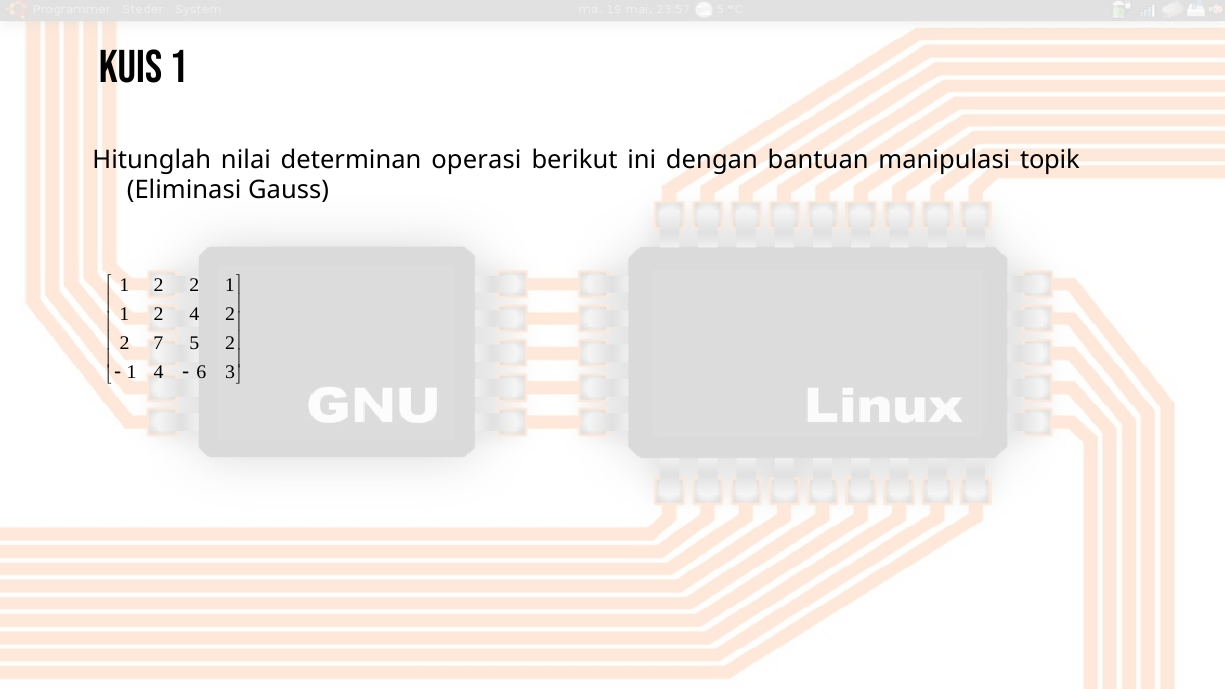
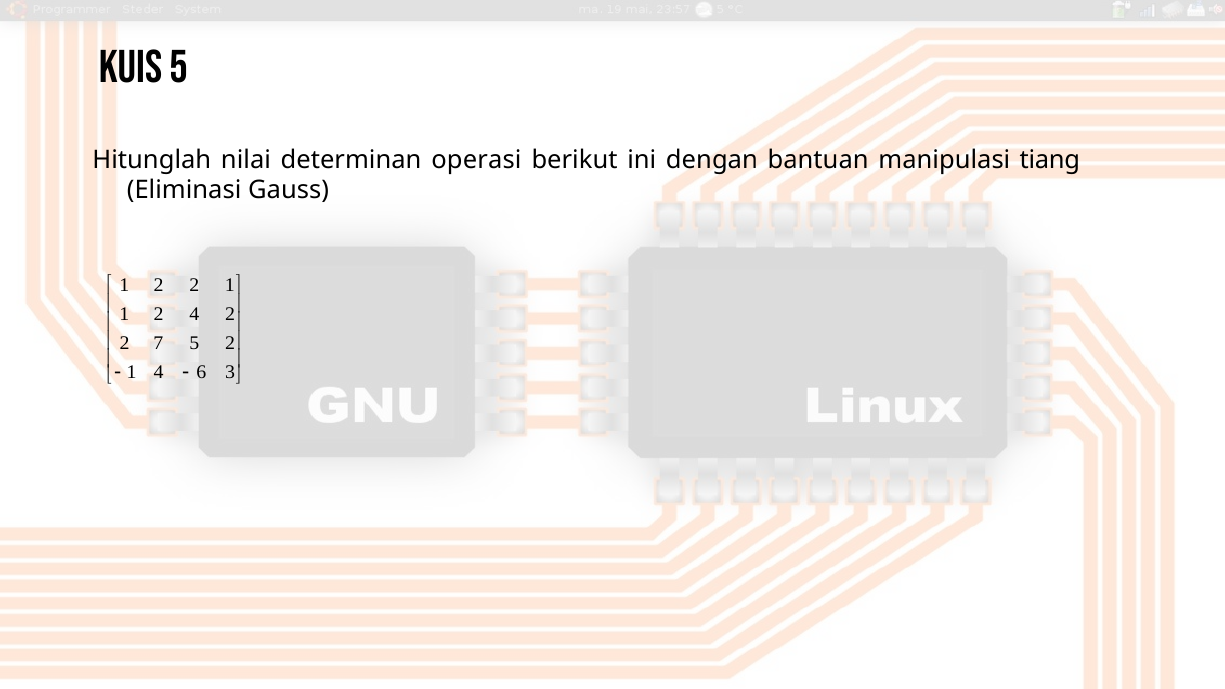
KUIS 1: 1 -> 5
topik: topik -> tiang
